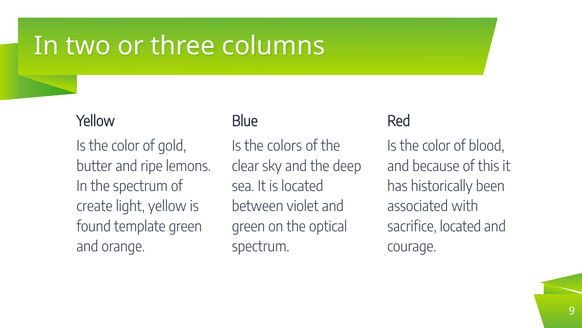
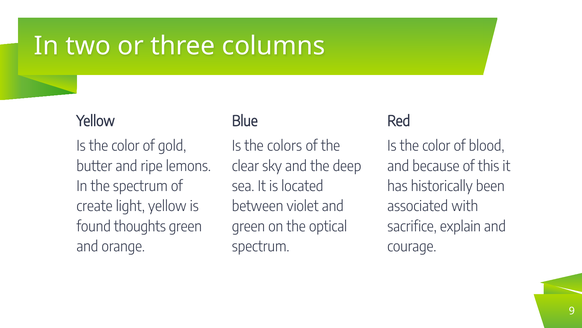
template: template -> thoughts
sacrifice located: located -> explain
